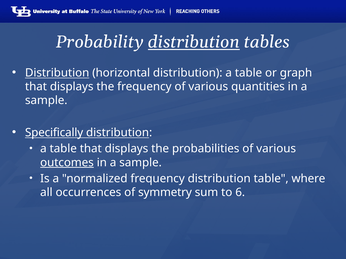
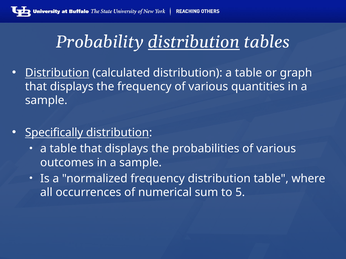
horizontal: horizontal -> calculated
outcomes underline: present -> none
symmetry: symmetry -> numerical
6: 6 -> 5
